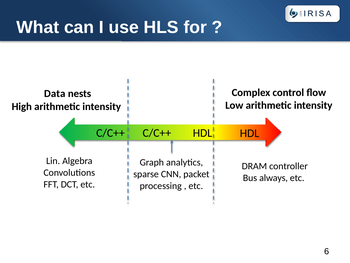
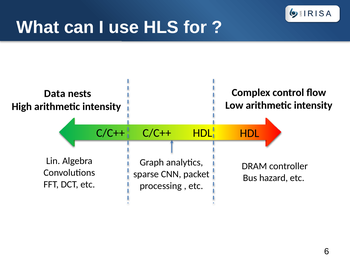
always: always -> hazard
